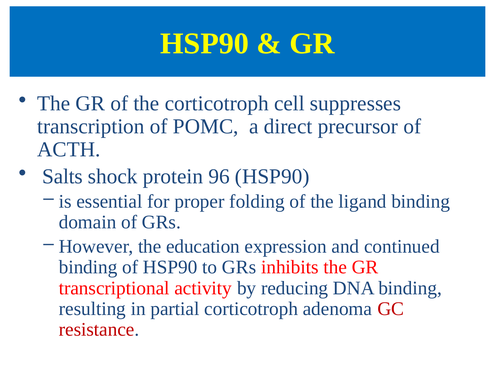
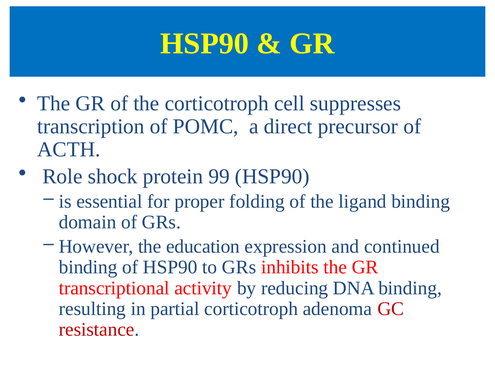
Salts: Salts -> Role
96: 96 -> 99
